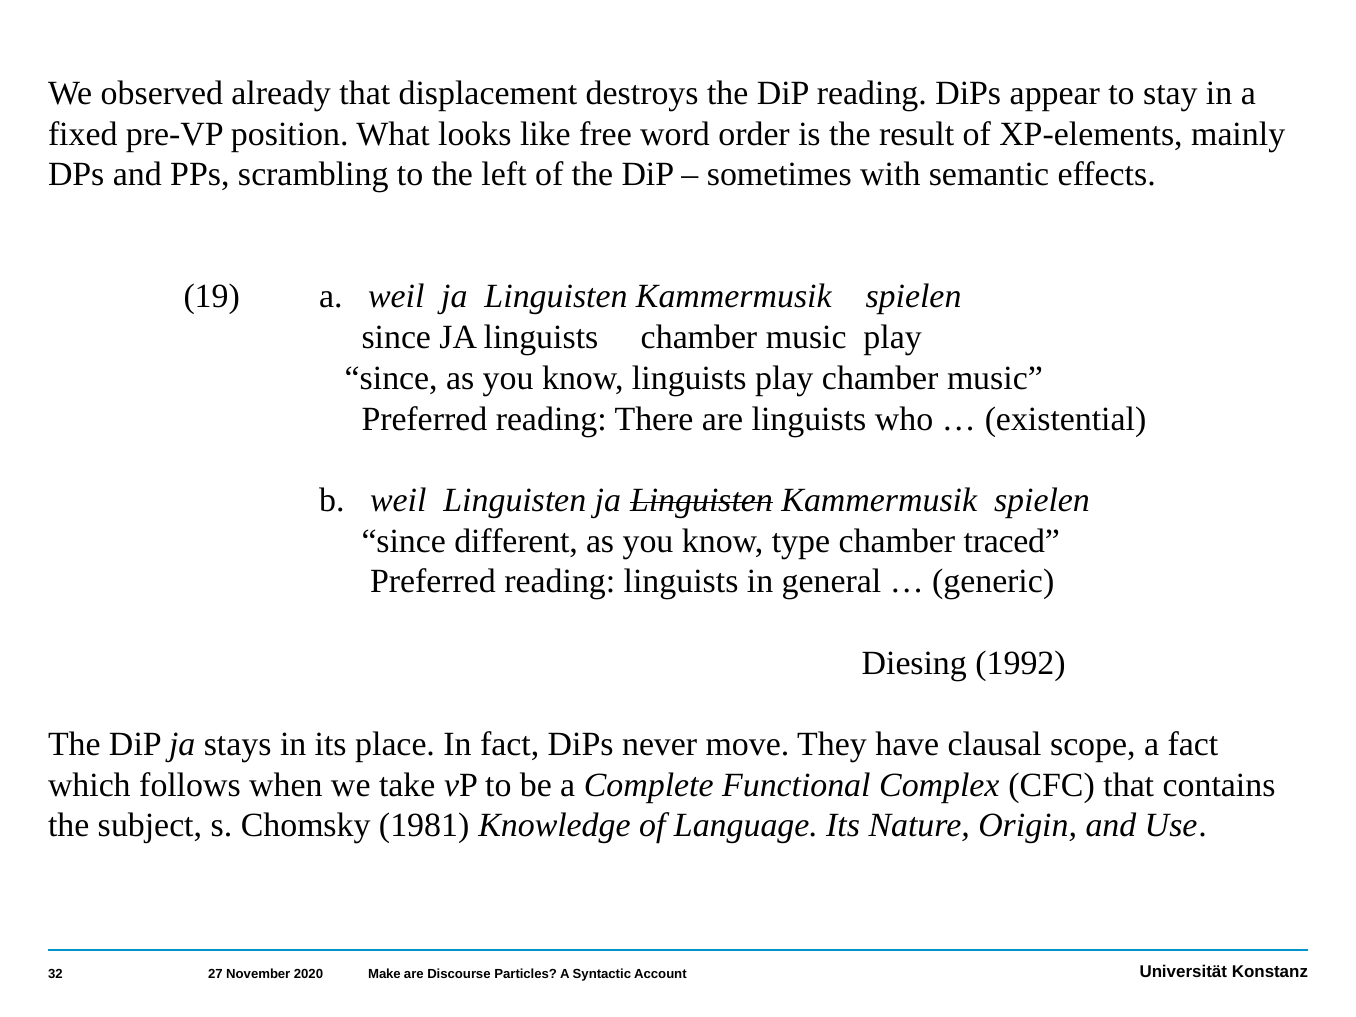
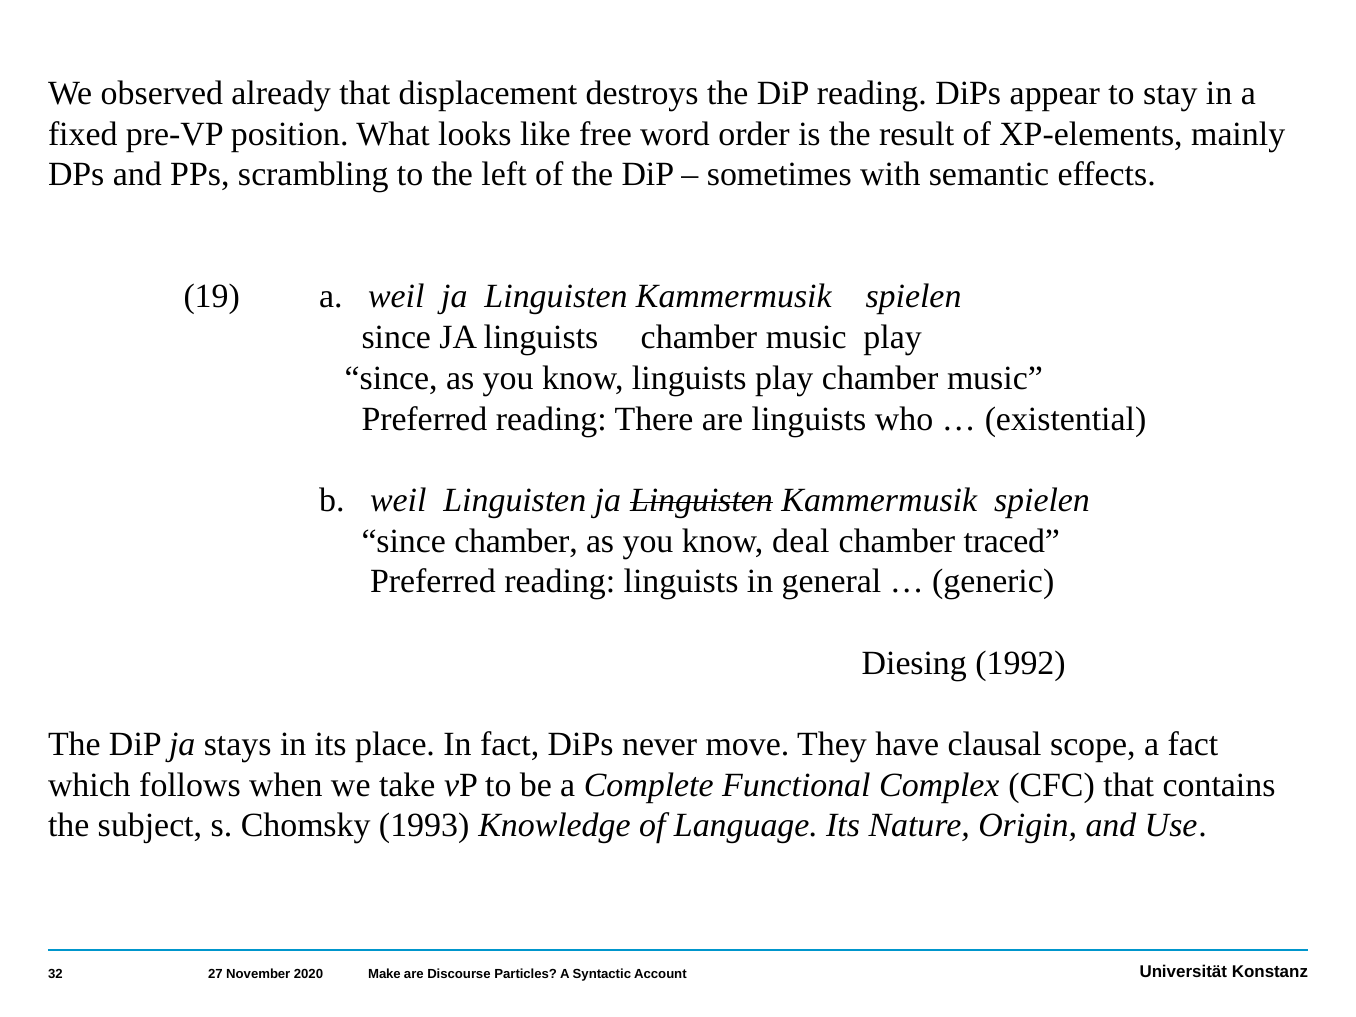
since different: different -> chamber
type: type -> deal
1981: 1981 -> 1993
